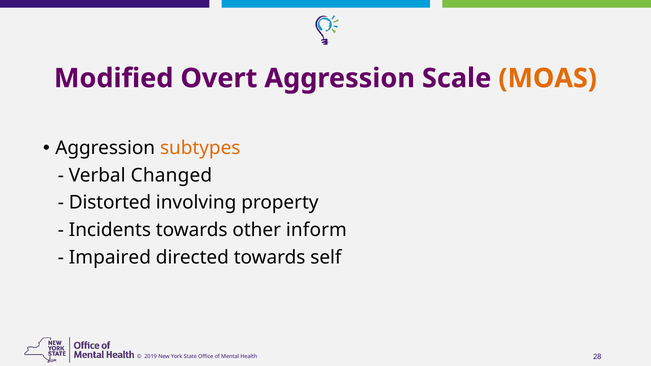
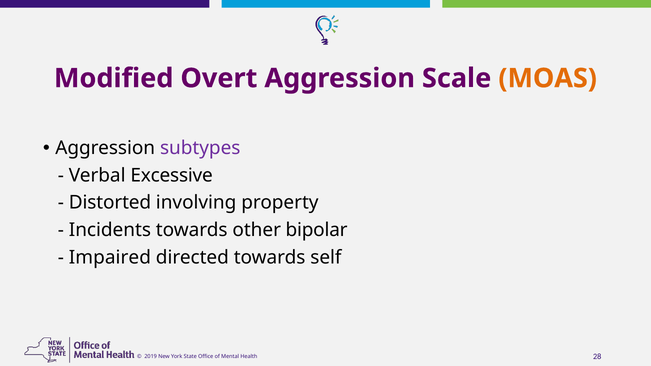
subtypes colour: orange -> purple
Changed: Changed -> Excessive
inform: inform -> bipolar
